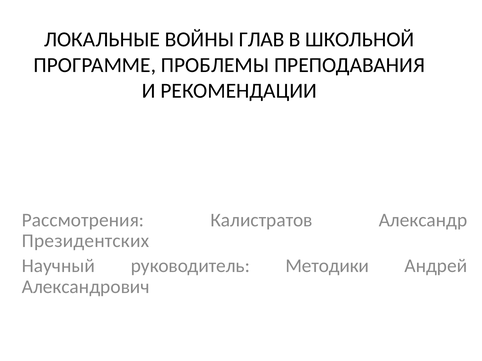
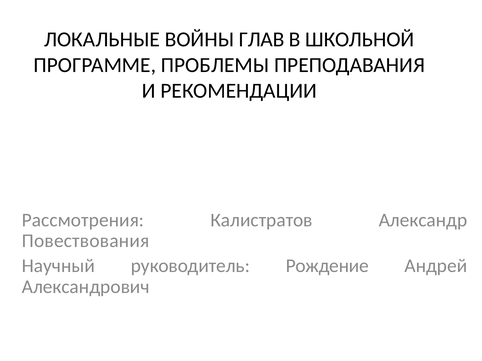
Президентских: Президентских -> Повествования
Методики: Методики -> Рождение
